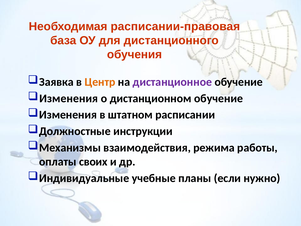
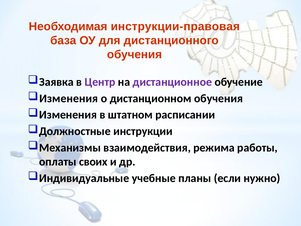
расписании-правовая: расписании-правовая -> инструкции-правовая
Центр colour: orange -> purple
дистанционном обучение: обучение -> обучения
